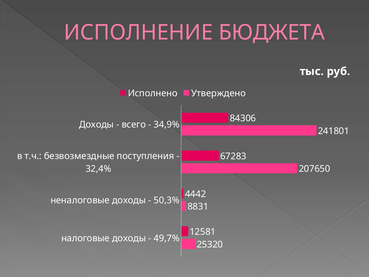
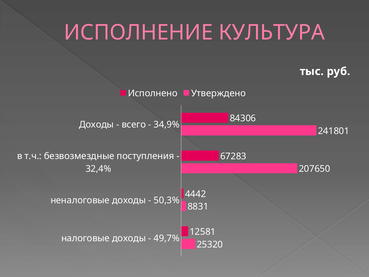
БЮДЖЕТА: БЮДЖЕТА -> КУЛЬТУРА
